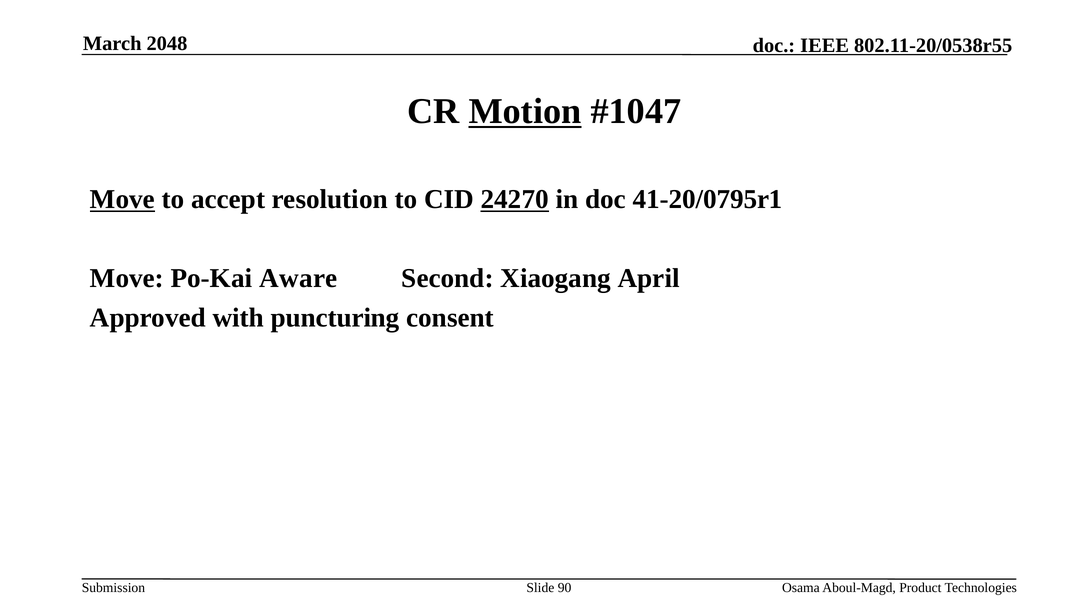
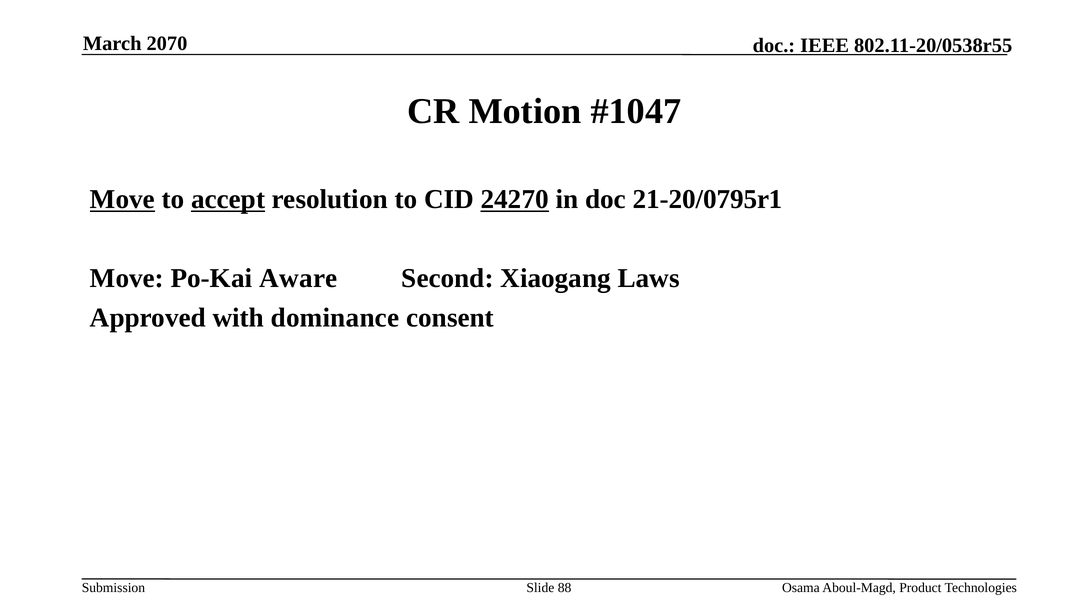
2048: 2048 -> 2070
Motion underline: present -> none
accept underline: none -> present
41-20/0795r1: 41-20/0795r1 -> 21-20/0795r1
April: April -> Laws
puncturing: puncturing -> dominance
90: 90 -> 88
